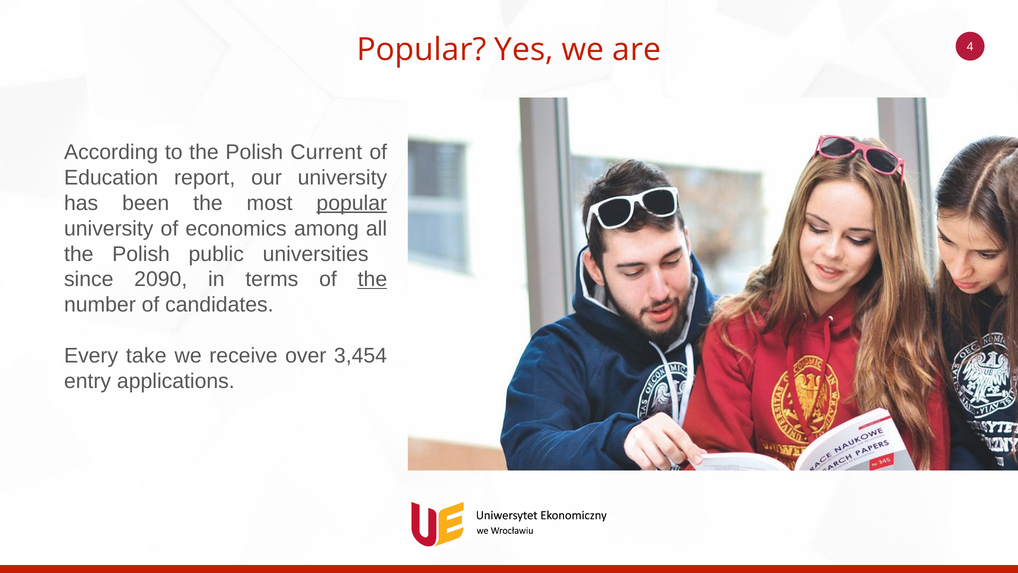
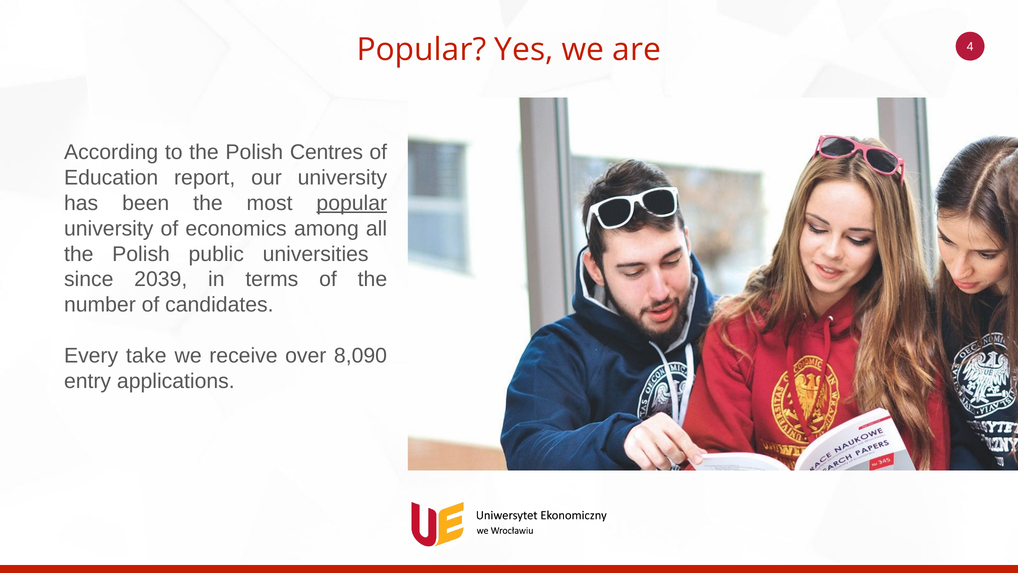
Current: Current -> Centres
2090: 2090 -> 2039
the at (372, 279) underline: present -> none
3,454: 3,454 -> 8,090
